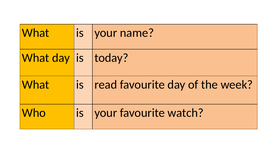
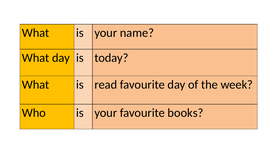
watch: watch -> books
